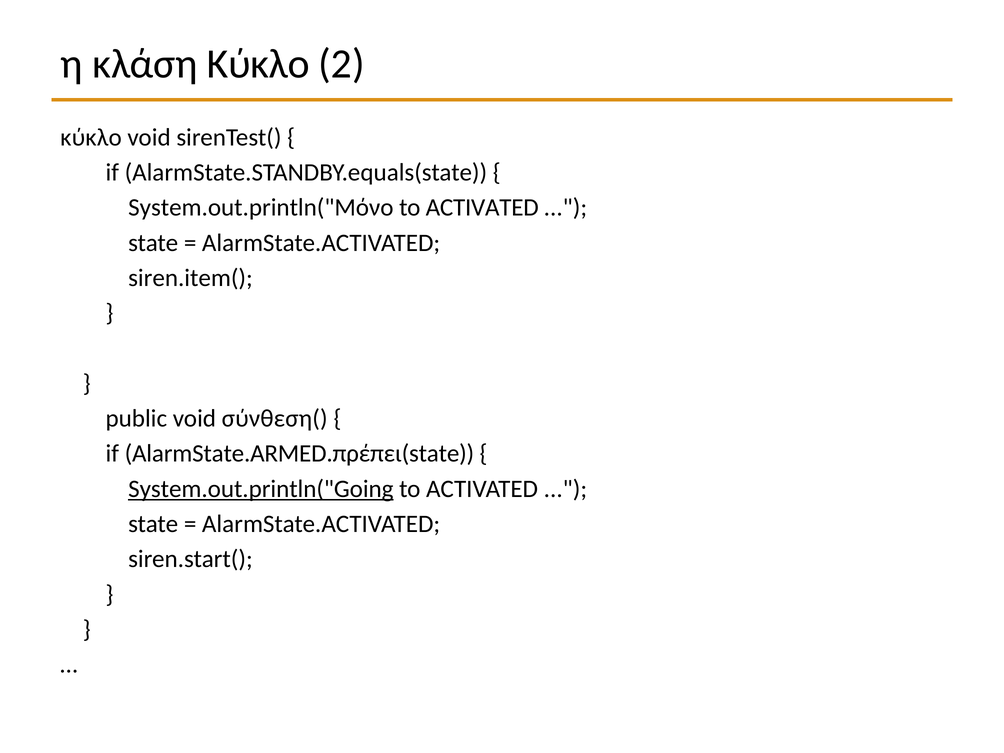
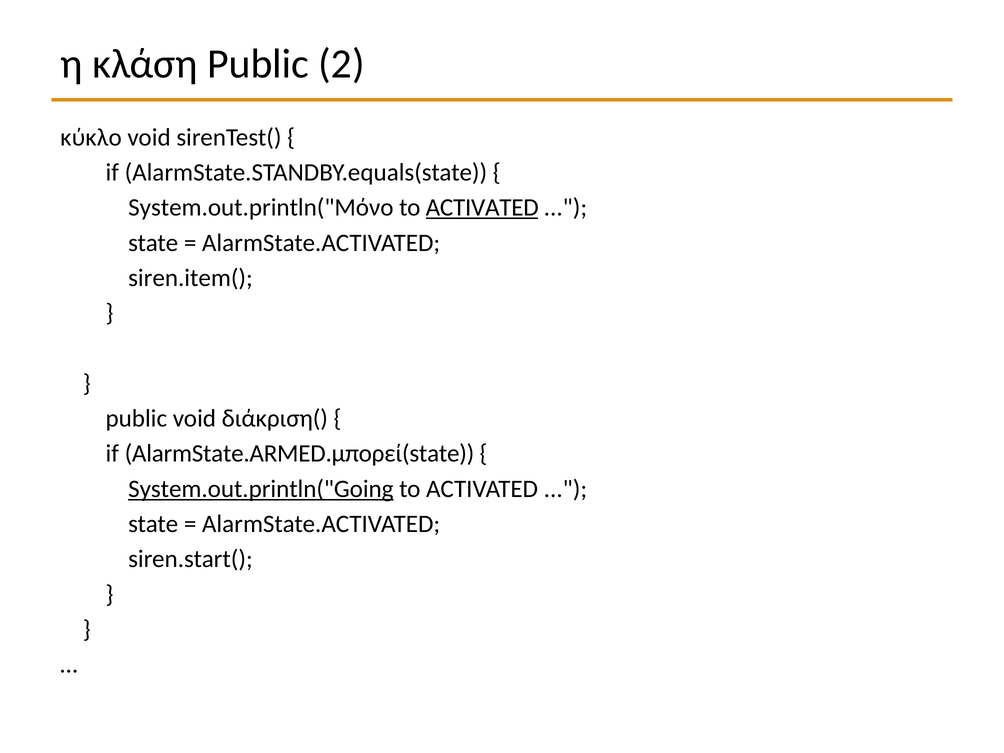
κλάση Κύκλο: Κύκλο -> Public
ACTIVATED at (482, 208) underline: none -> present
σύνθεση(: σύνθεση( -> διάκριση(
AlarmState.ARMED.πρέπει(state: AlarmState.ARMED.πρέπει(state -> AlarmState.ARMED.μπορεί(state
